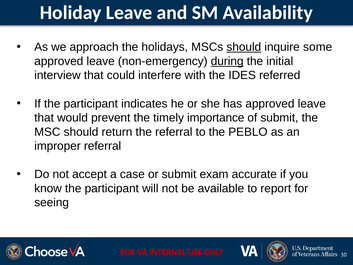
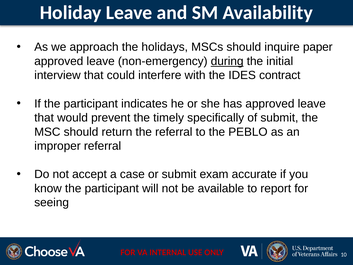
should at (244, 47) underline: present -> none
some: some -> paper
referred: referred -> contract
importance: importance -> specifically
